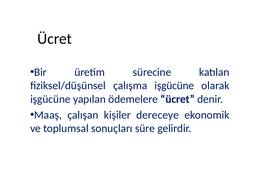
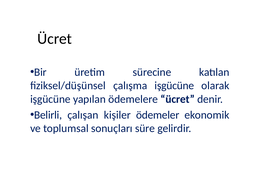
Maaş: Maaş -> Belirli
dereceye: dereceye -> ödemeler
